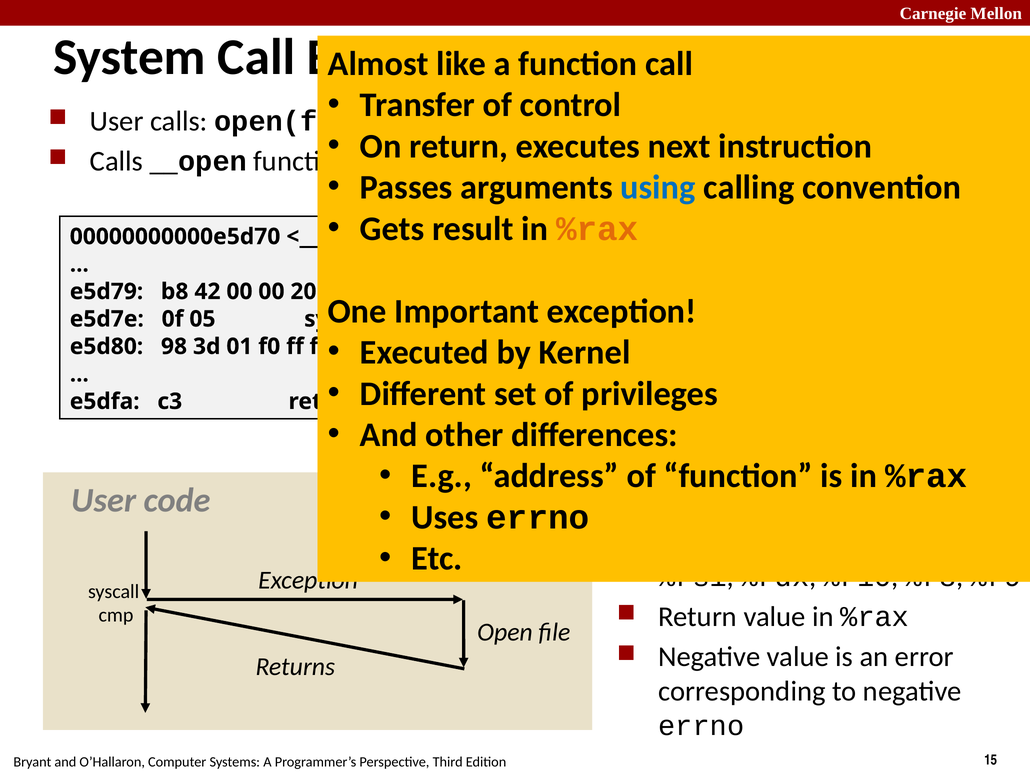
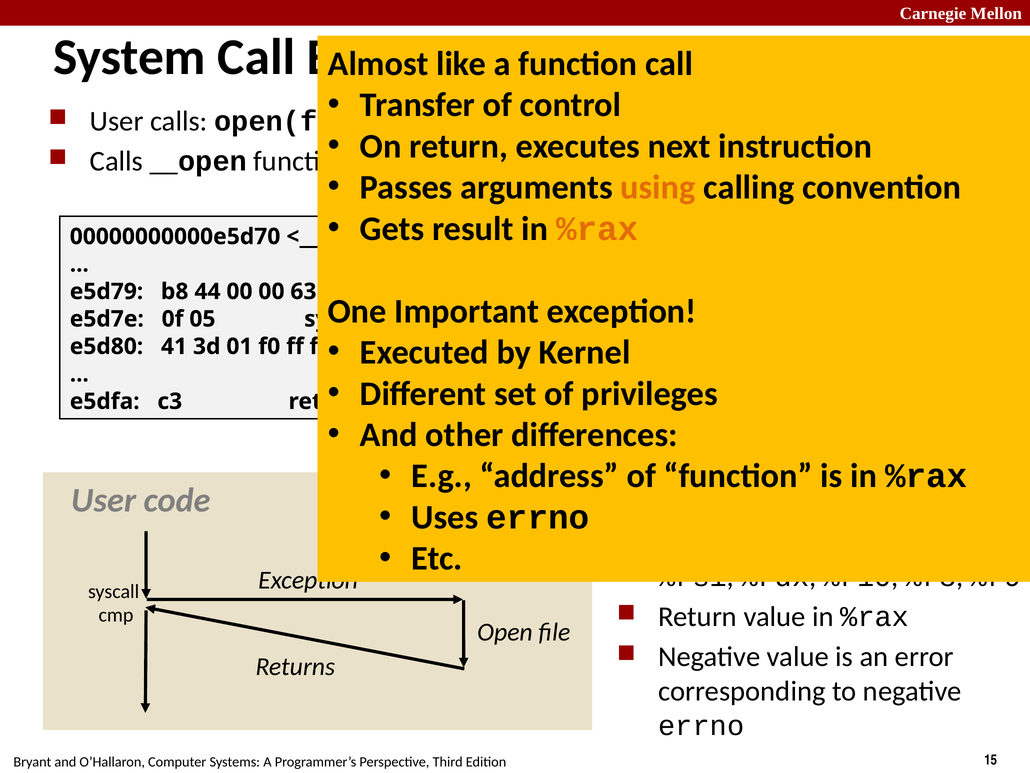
using colour: blue -> orange
42: 42 -> 44
20: 20 -> 63
98: 98 -> 41
